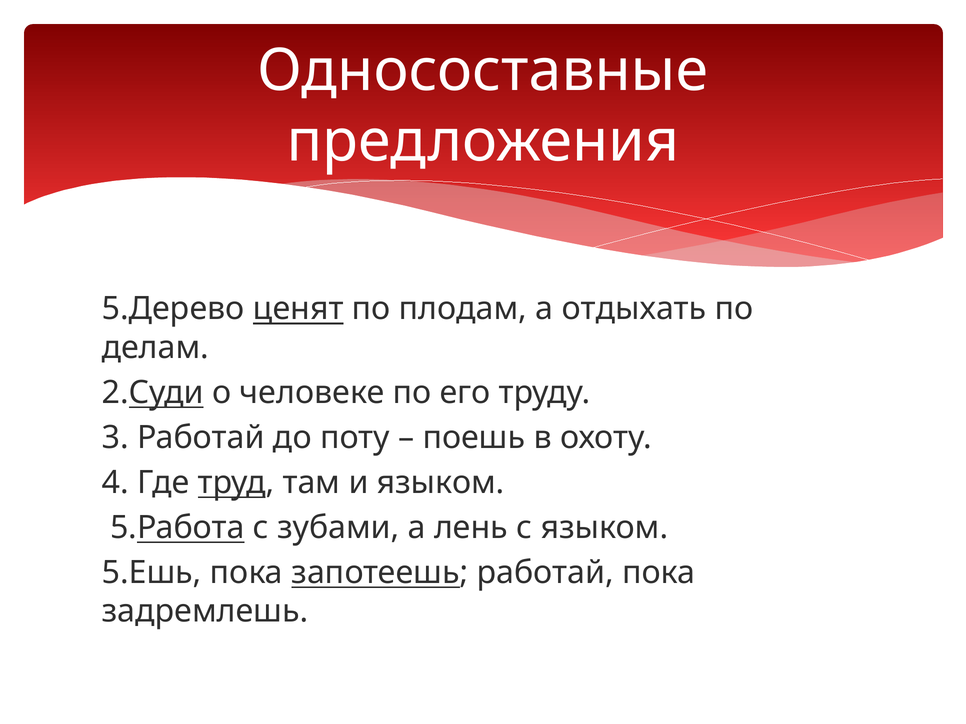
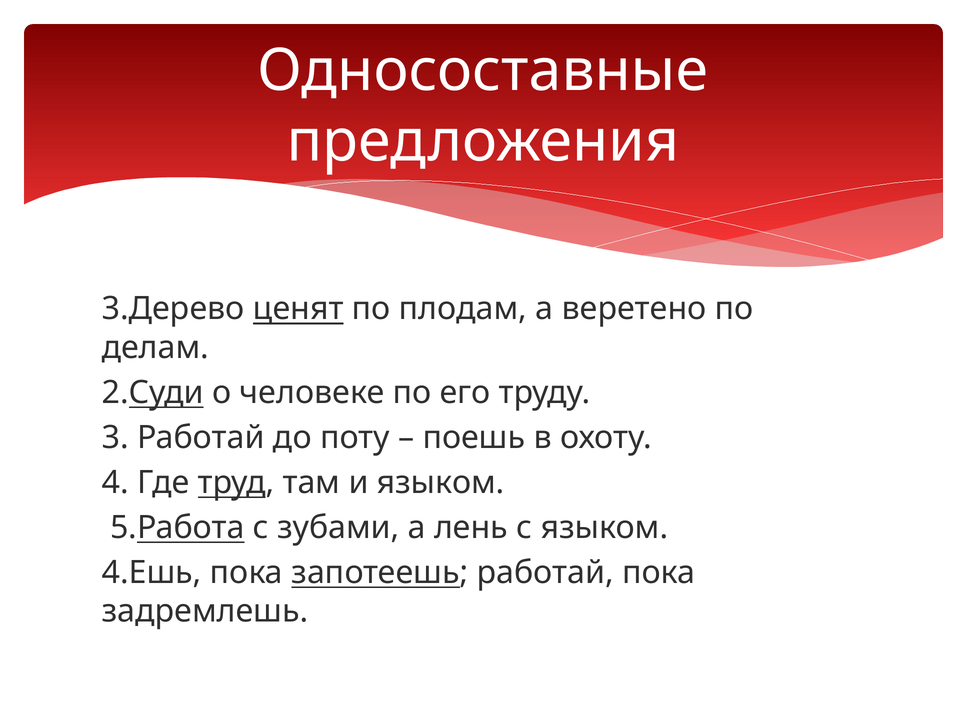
5.Дерево: 5.Дерево -> 3.Дерево
отдыхать: отдыхать -> веретено
5.Ешь: 5.Ешь -> 4.Ешь
